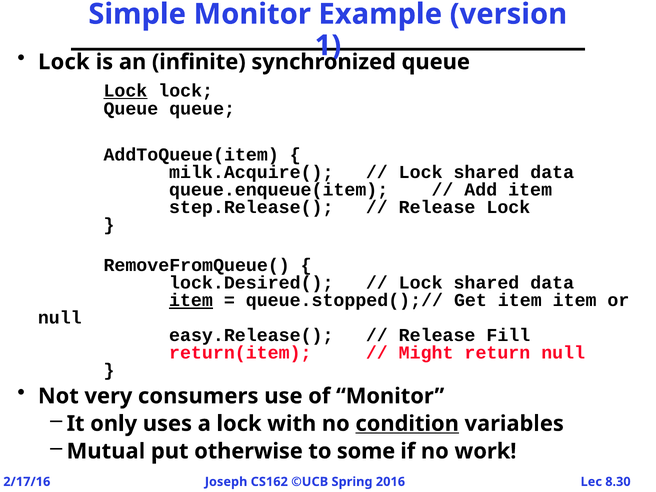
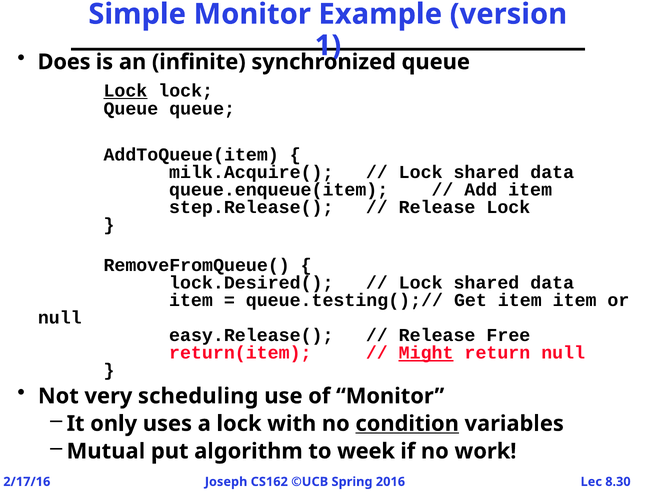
Lock at (64, 62): Lock -> Does
item at (191, 300) underline: present -> none
queue.stopped();//: queue.stopped();// -> queue.testing();//
Fill: Fill -> Free
Might underline: none -> present
consumers: consumers -> scheduling
otherwise: otherwise -> algorithm
some: some -> week
